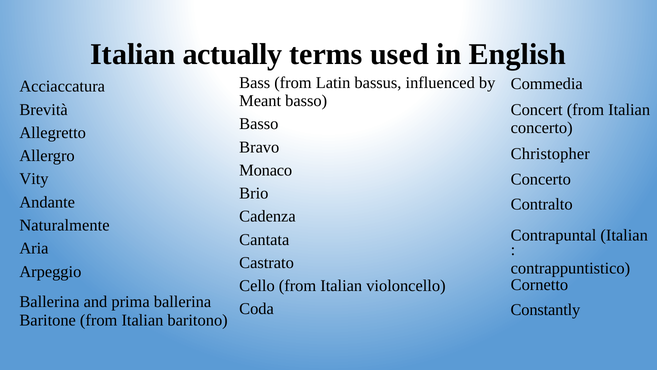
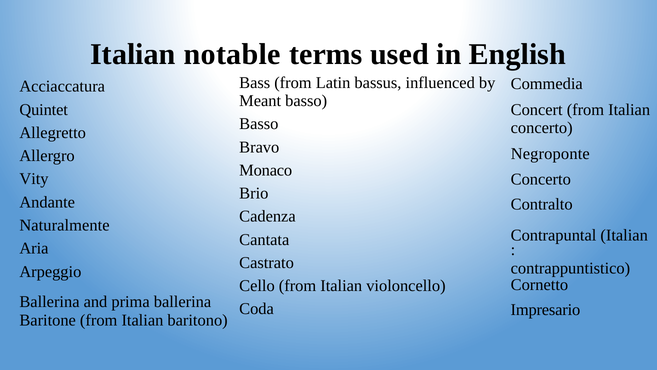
actually: actually -> notable
Brevità: Brevità -> Quintet
Christopher: Christopher -> Negroponte
Constantly: Constantly -> Impresario
